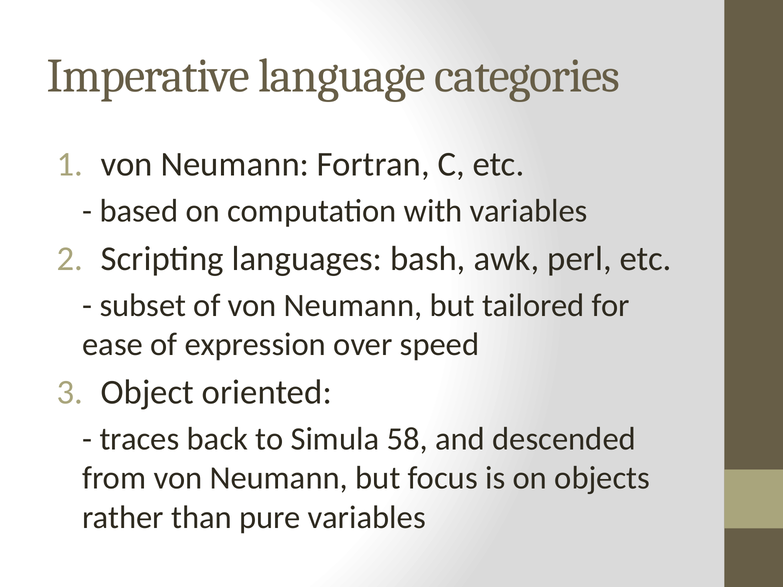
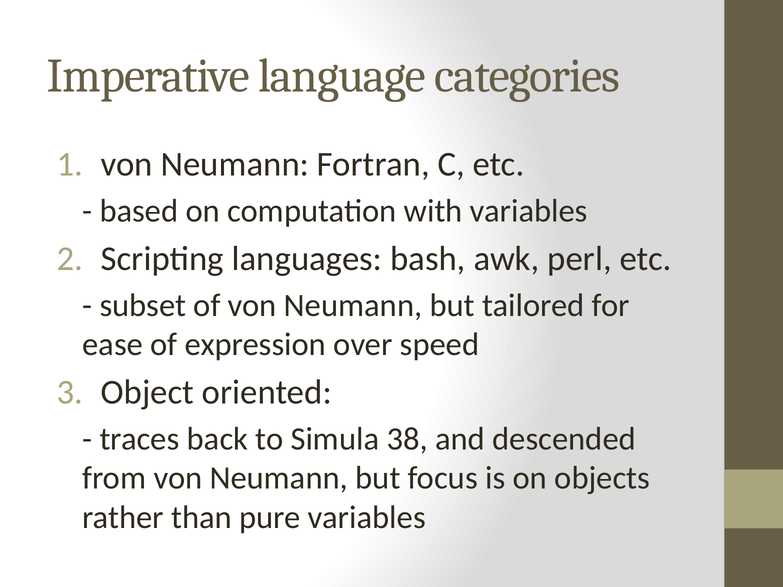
58: 58 -> 38
